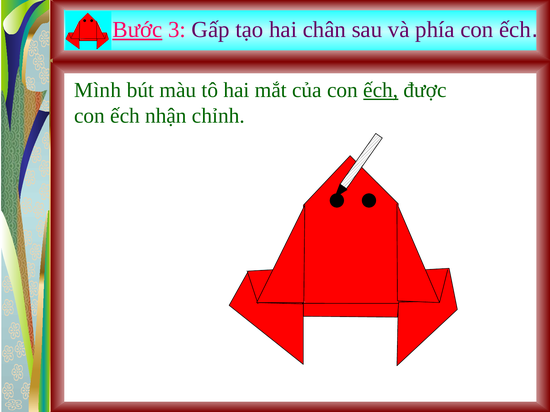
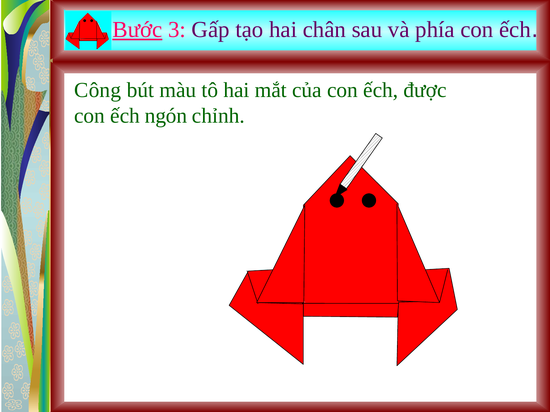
Mình: Mình -> Công
ếch at (381, 90) underline: present -> none
nhận: nhận -> ngón
